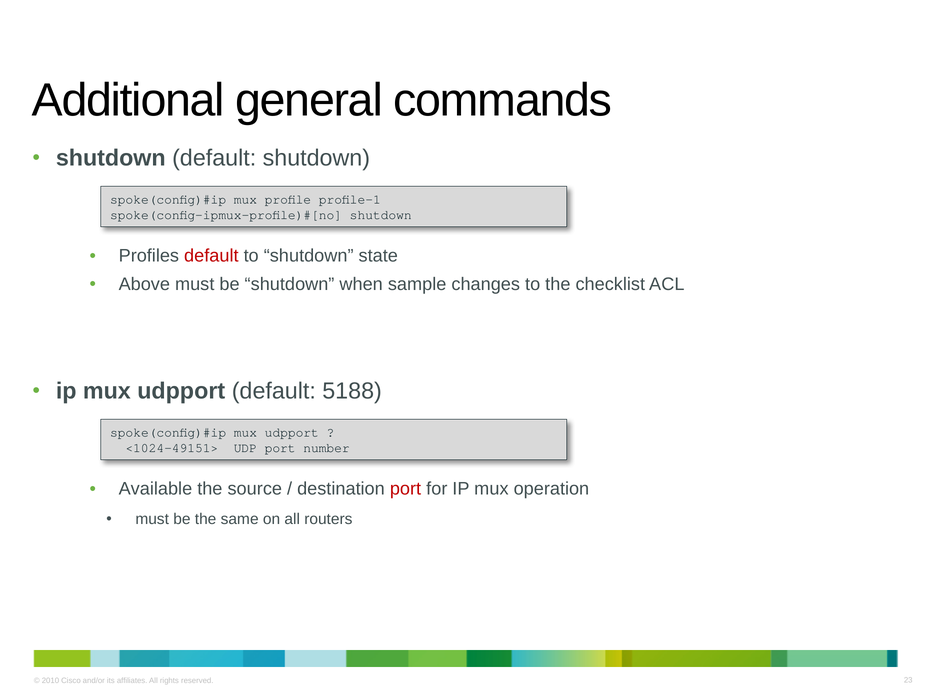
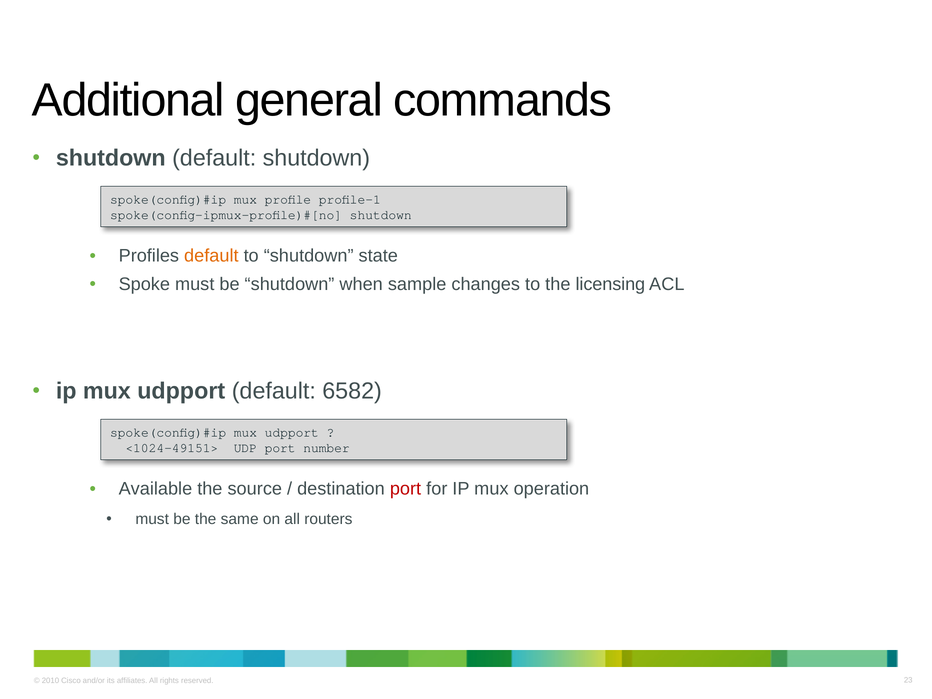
default at (211, 256) colour: red -> orange
Above: Above -> Spoke
checklist: checklist -> licensing
5188: 5188 -> 6582
